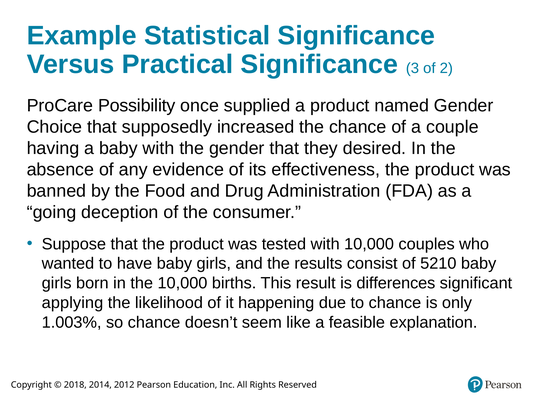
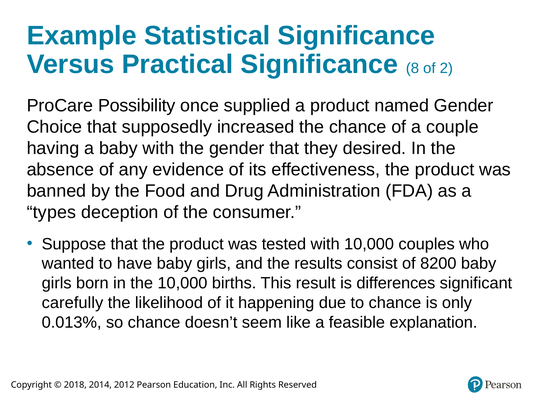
3: 3 -> 8
going: going -> types
5210: 5210 -> 8200
applying: applying -> carefully
1.003%: 1.003% -> 0.013%
